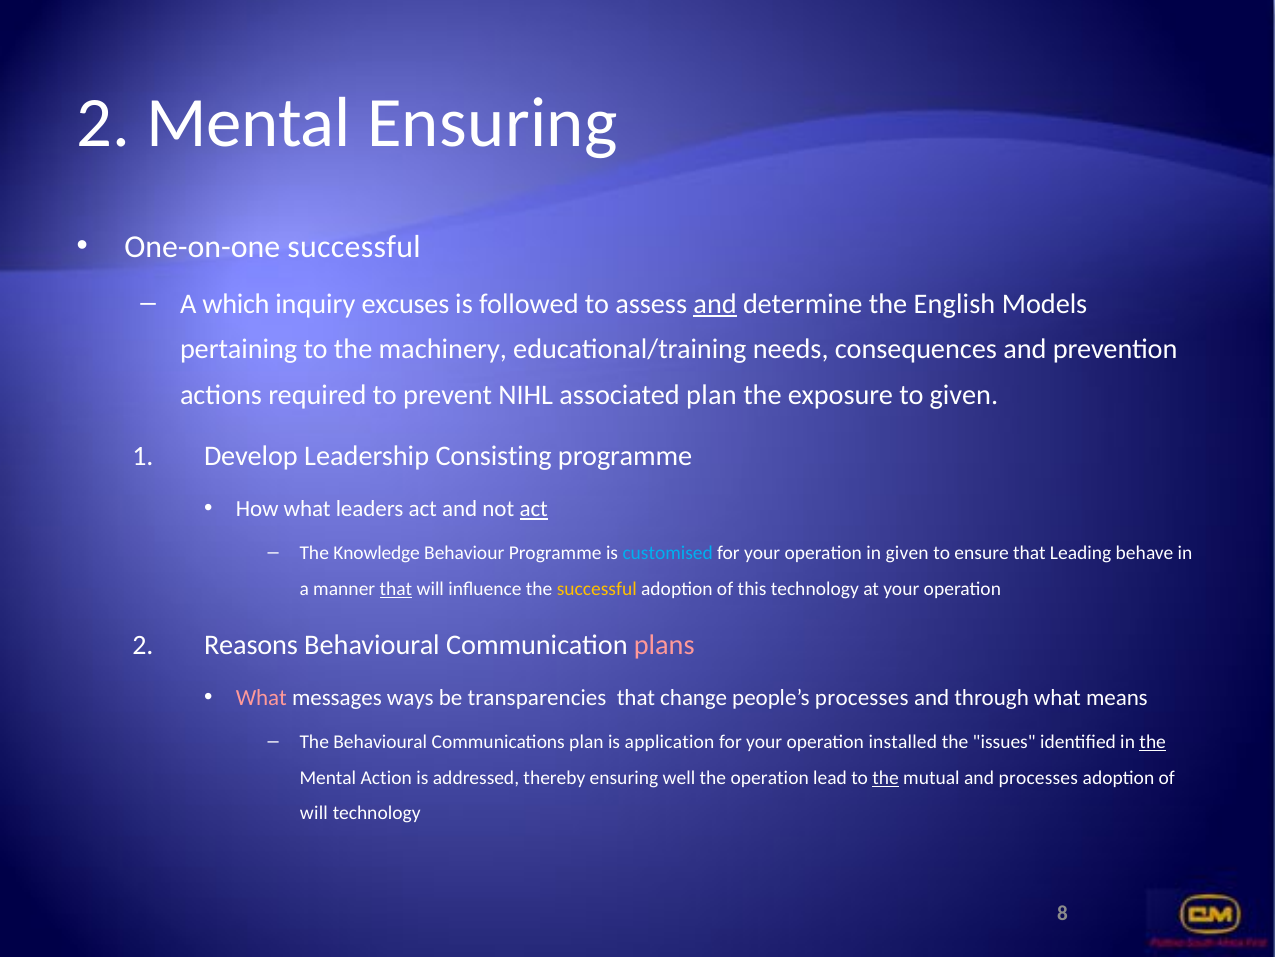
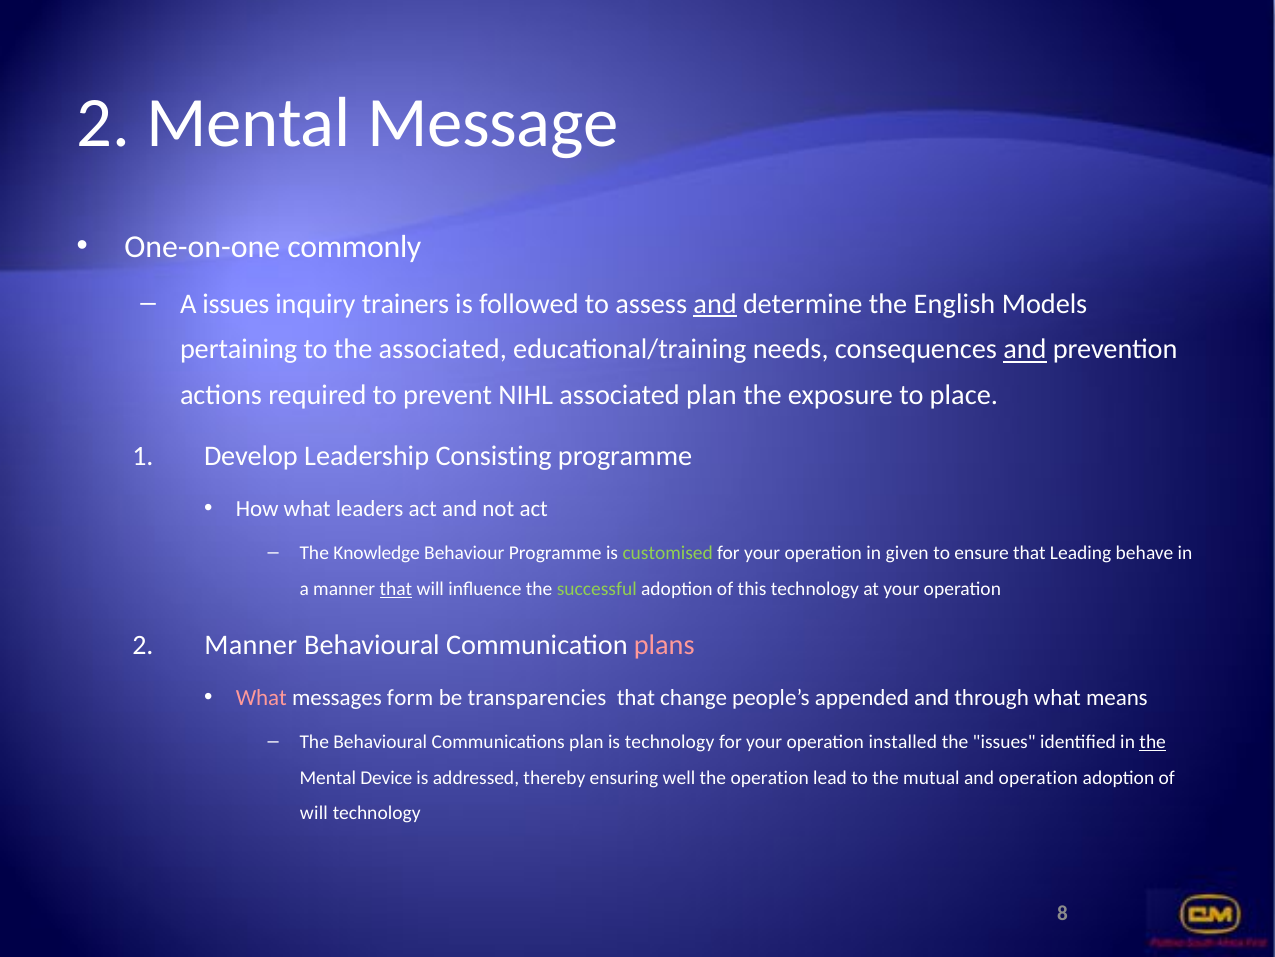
Mental Ensuring: Ensuring -> Message
One-on-one successful: successful -> commonly
A which: which -> issues
excuses: excuses -> trainers
the machinery: machinery -> associated
and at (1025, 349) underline: none -> present
to given: given -> place
act at (534, 509) underline: present -> none
customised colour: light blue -> light green
successful at (597, 588) colour: yellow -> light green
2 Reasons: Reasons -> Manner
ways: ways -> form
people’s processes: processes -> appended
is application: application -> technology
Action: Action -> Device
the at (886, 777) underline: present -> none
and processes: processes -> operation
